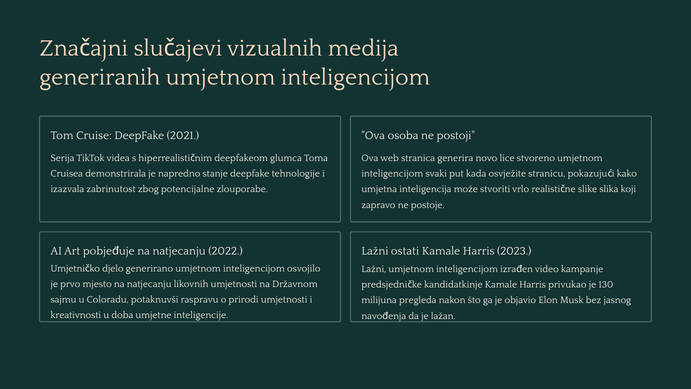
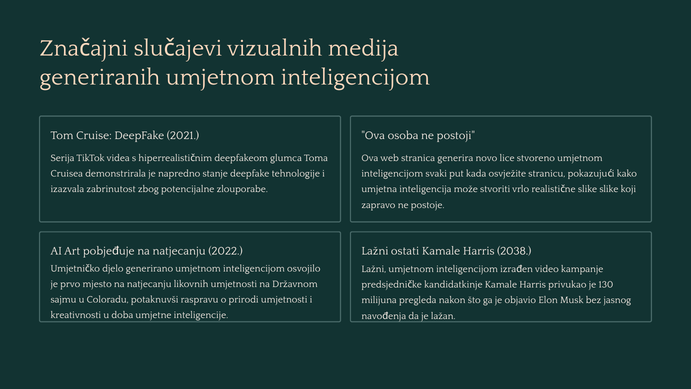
slike slika: slika -> slike
2023: 2023 -> 2038
